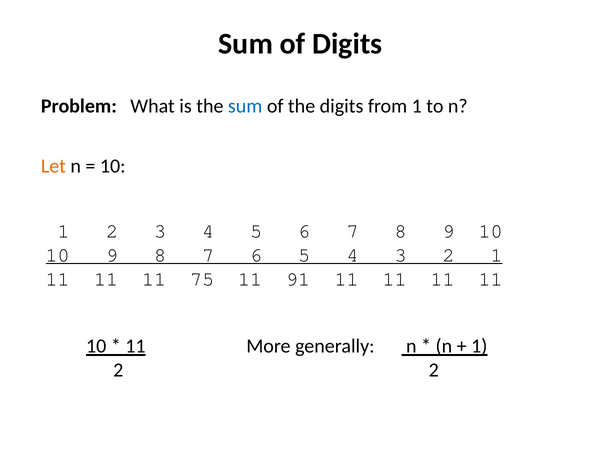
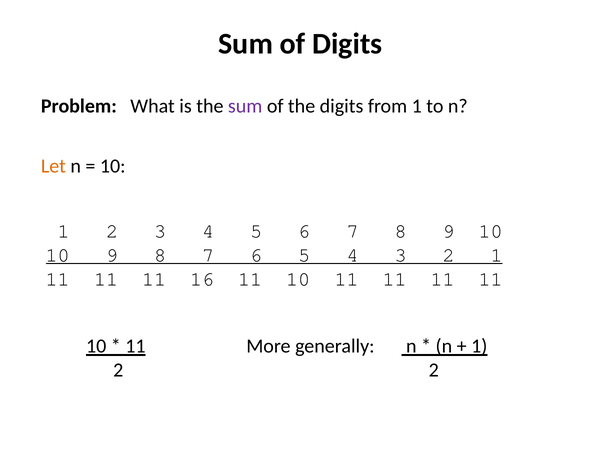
sum at (245, 107) colour: blue -> purple
75: 75 -> 16
91 at (298, 280): 91 -> 10
